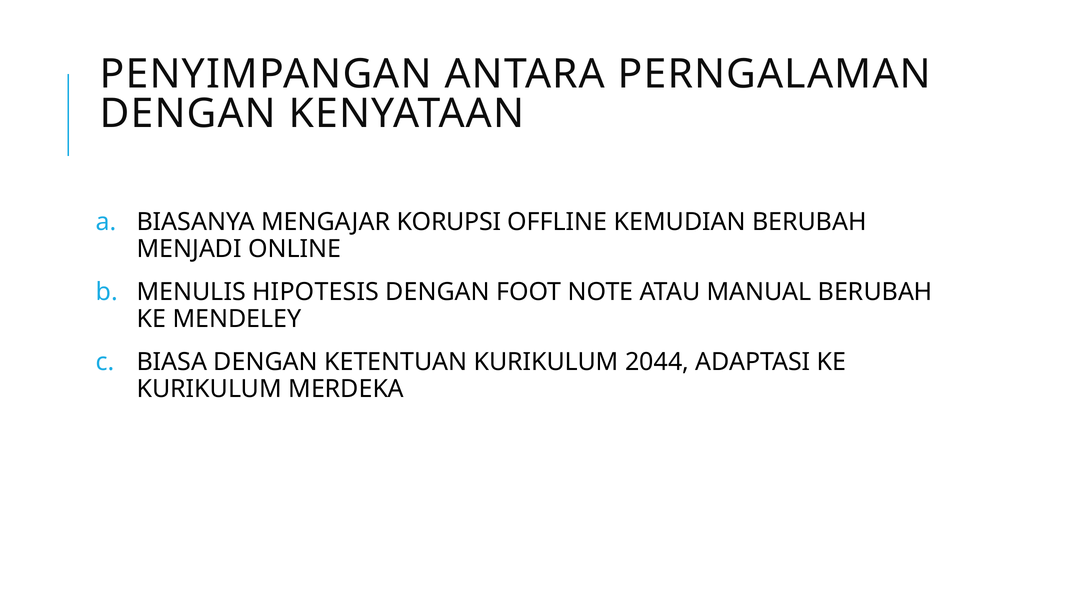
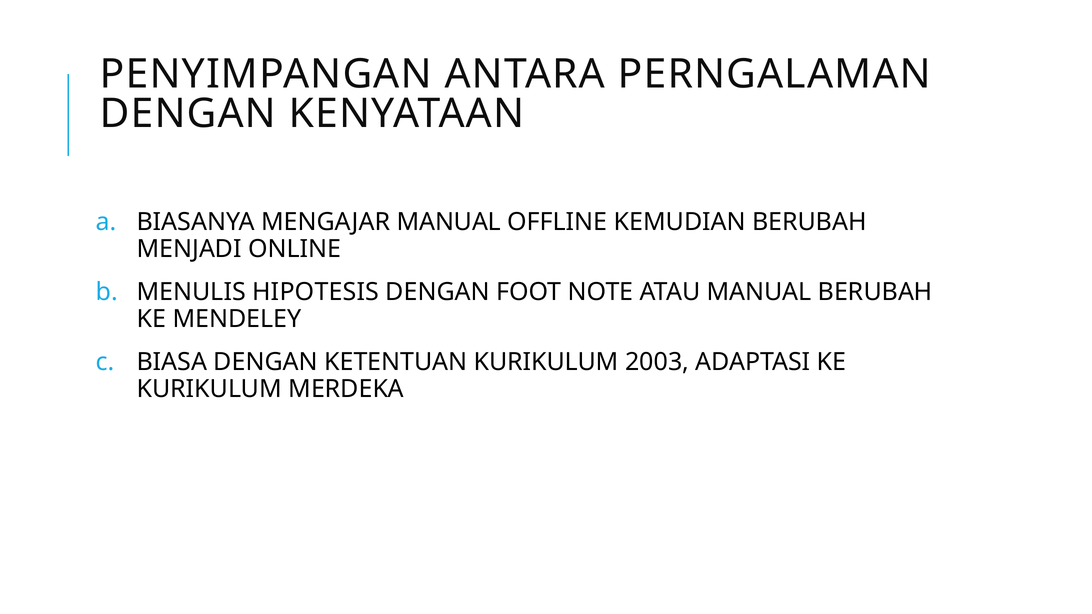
MENGAJAR KORUPSI: KORUPSI -> MANUAL
2044: 2044 -> 2003
